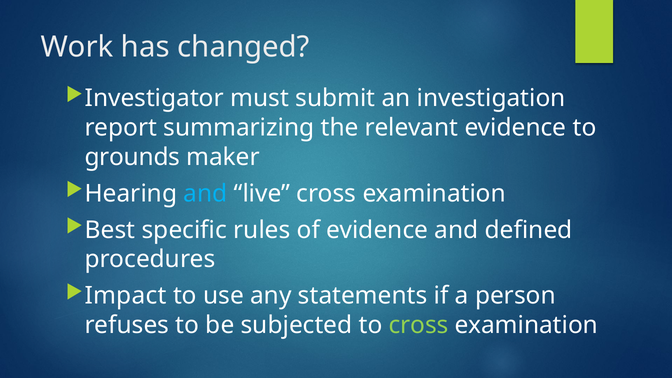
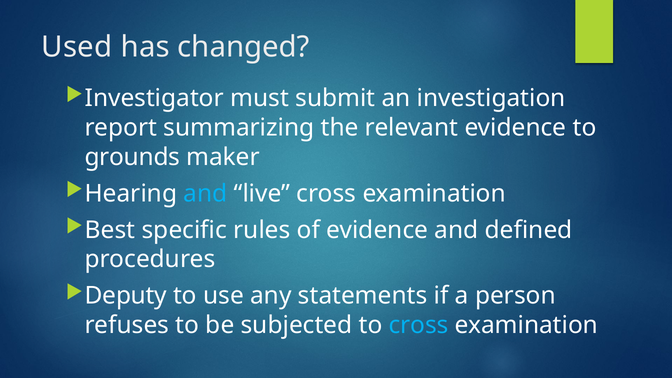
Work: Work -> Used
Impact: Impact -> Deputy
cross at (419, 325) colour: light green -> light blue
